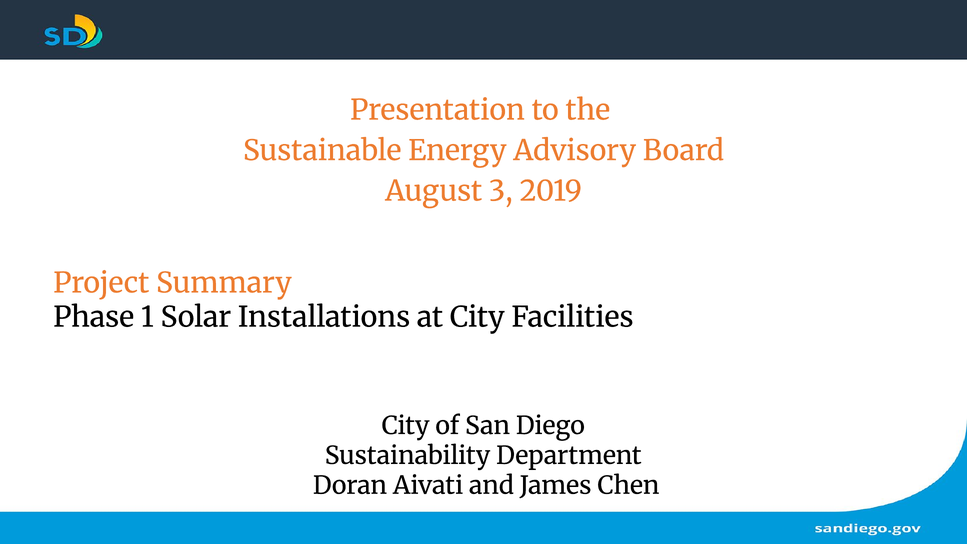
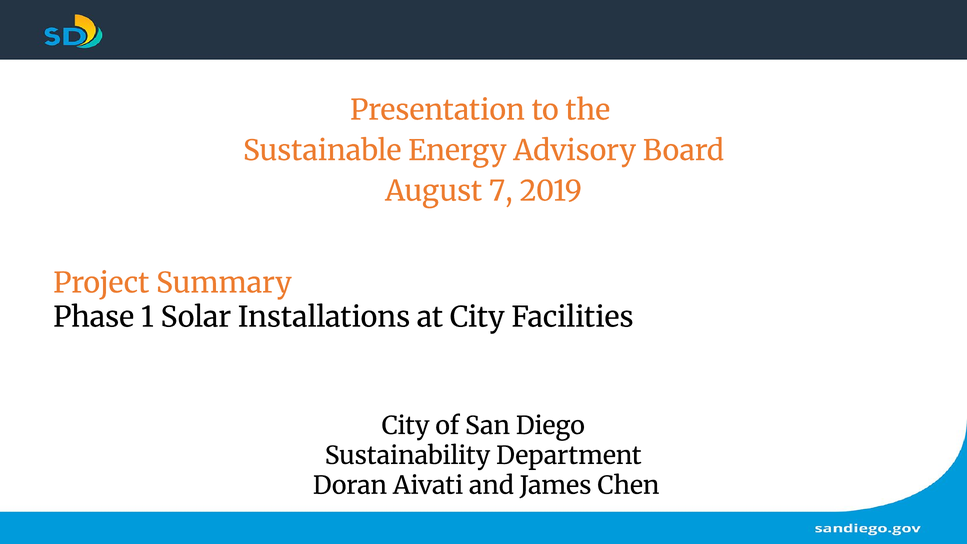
3: 3 -> 7
